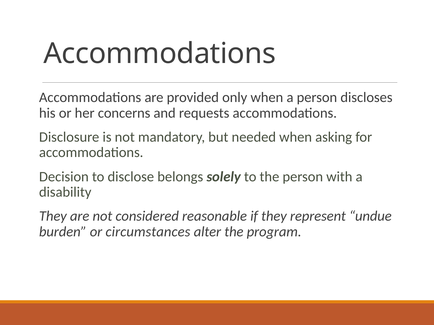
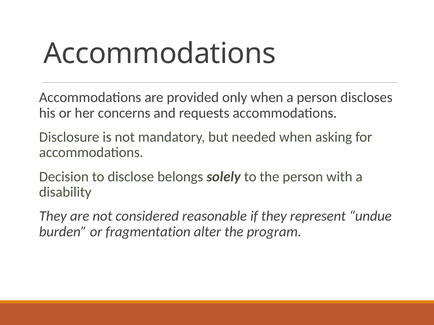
circumstances: circumstances -> fragmentation
